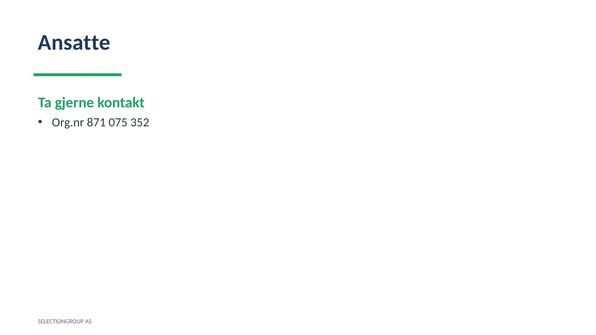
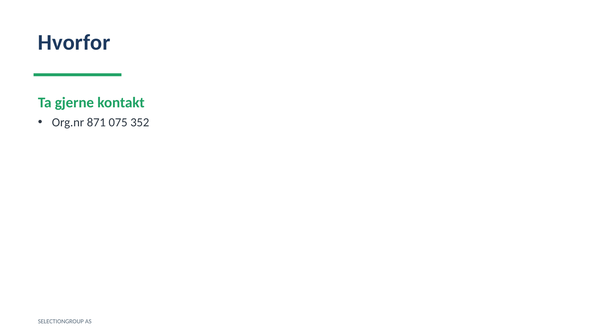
Ansatte: Ansatte -> Hvorfor
